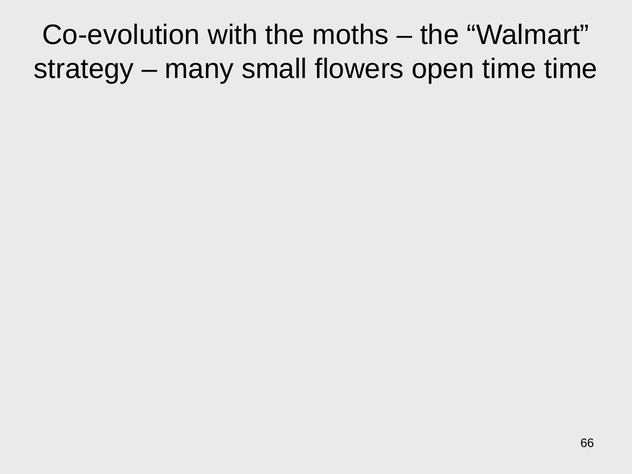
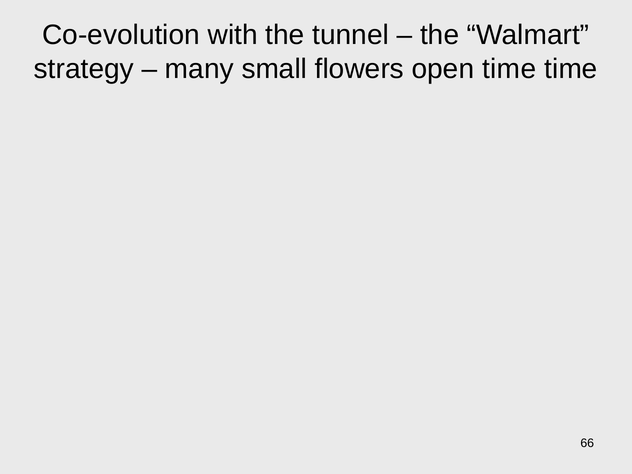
moths: moths -> tunnel
